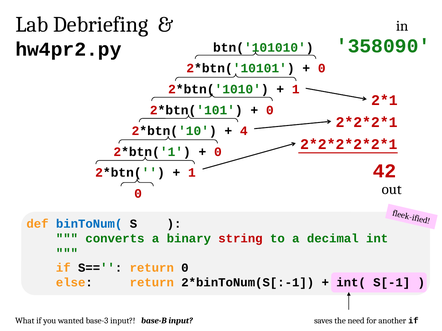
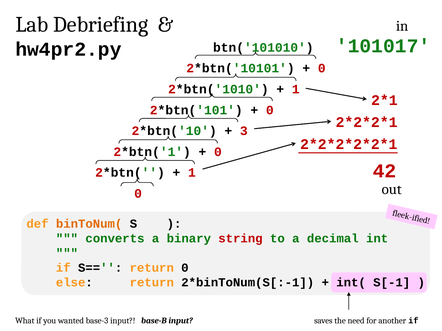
358090: 358090 -> 101017
4: 4 -> 3
binToNum( colour: blue -> orange
